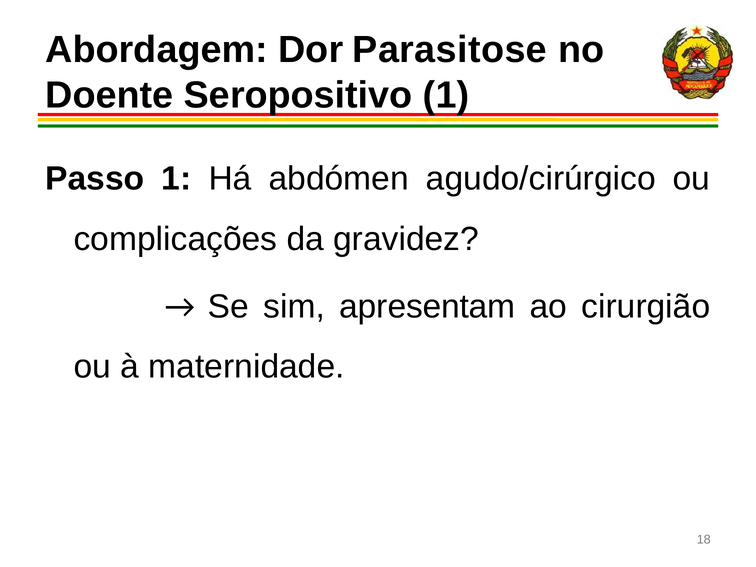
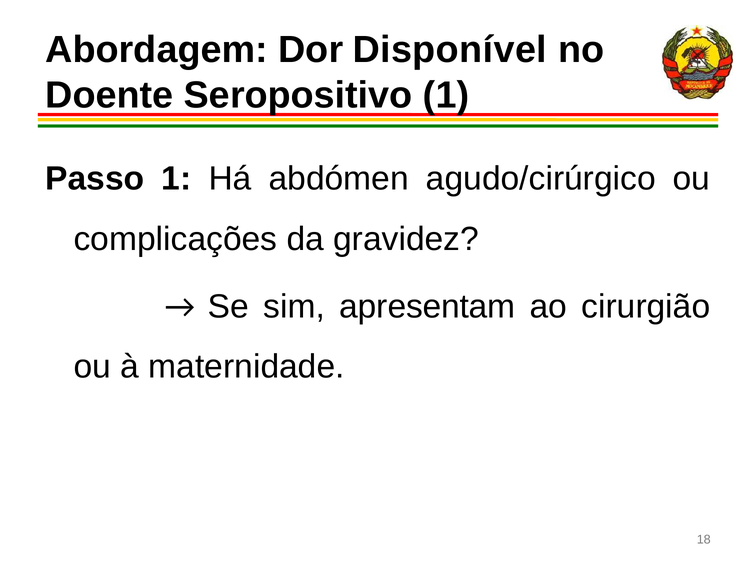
Parasitose: Parasitose -> Disponível
